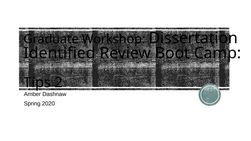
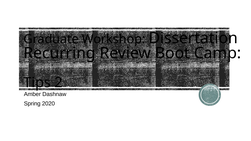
Identified: Identified -> Recurring
